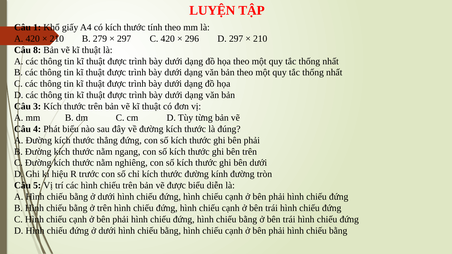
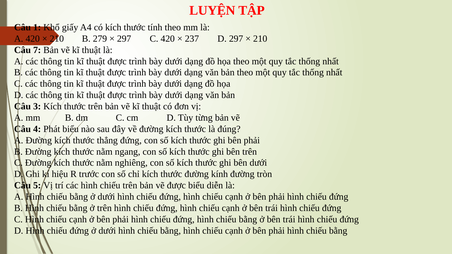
296: 296 -> 237
8: 8 -> 7
